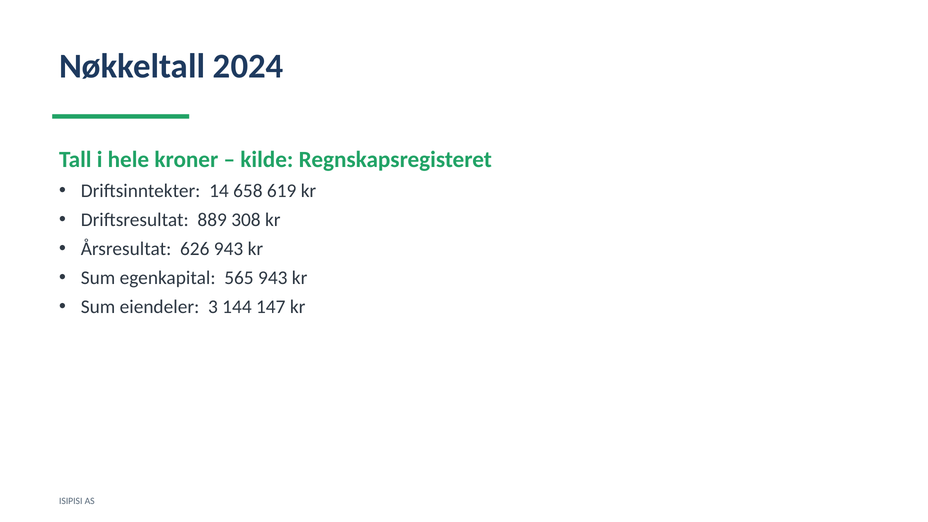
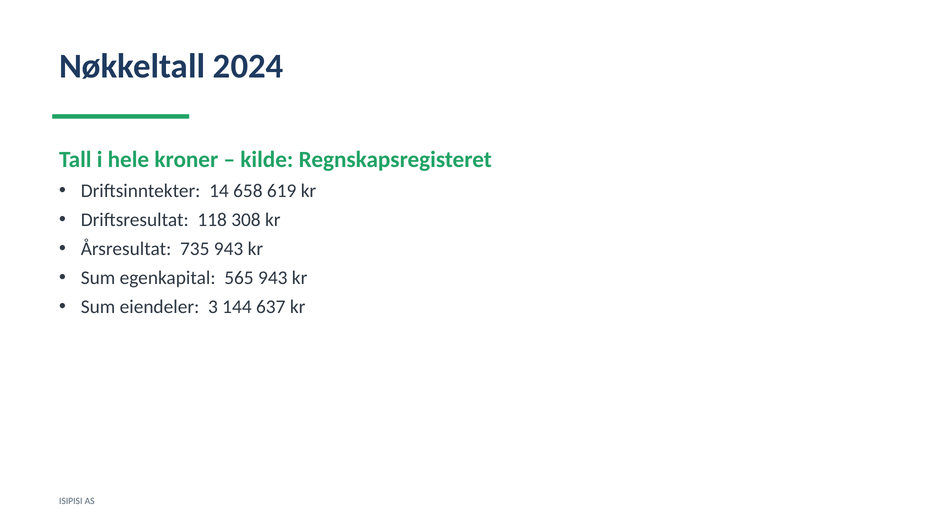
889: 889 -> 118
626: 626 -> 735
147: 147 -> 637
